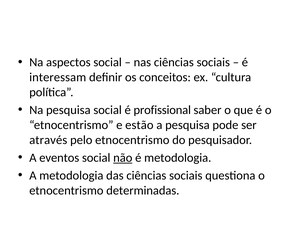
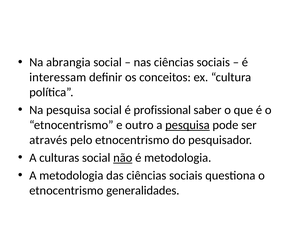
aspectos: aspectos -> abrangia
estão: estão -> outro
pesquisa at (187, 125) underline: none -> present
eventos: eventos -> culturas
determinadas: determinadas -> generalidades
